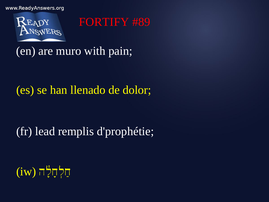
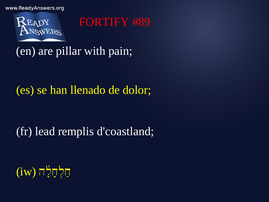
muro: muro -> pillar
d'prophétie: d'prophétie -> d'coastland
